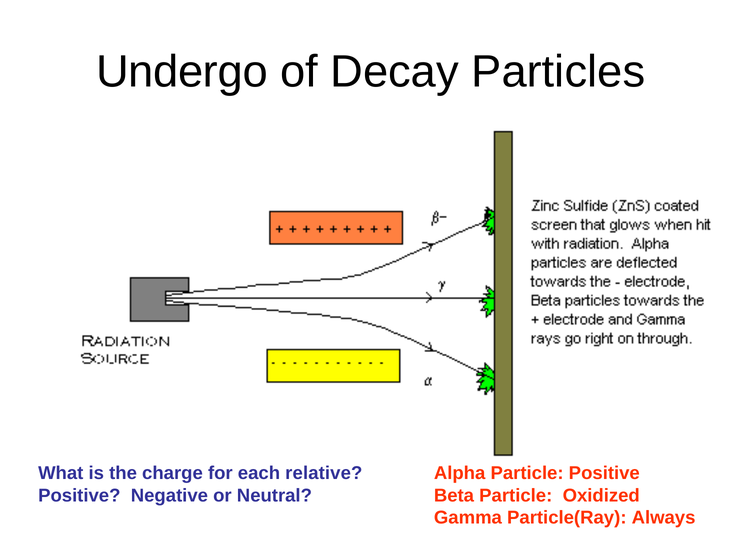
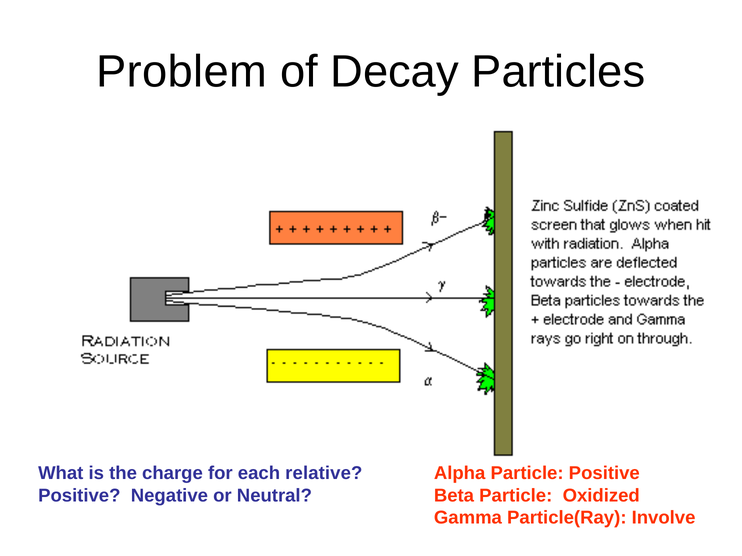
Undergo: Undergo -> Problem
Always: Always -> Involve
